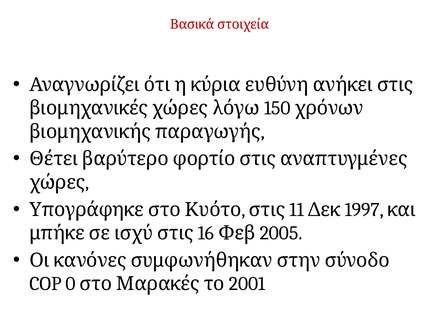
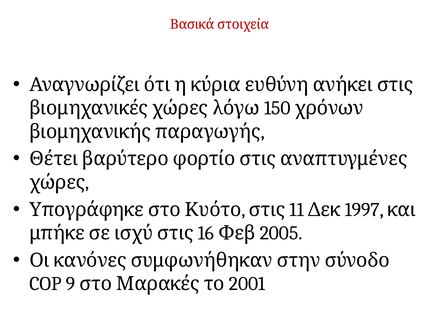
0: 0 -> 9
